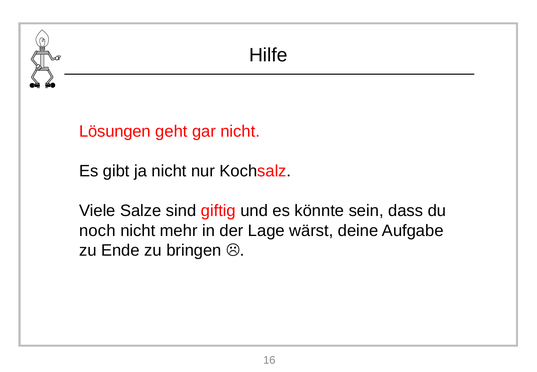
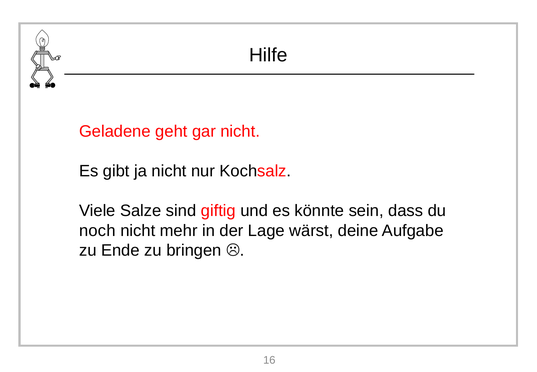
Lösungen: Lösungen -> Geladene
